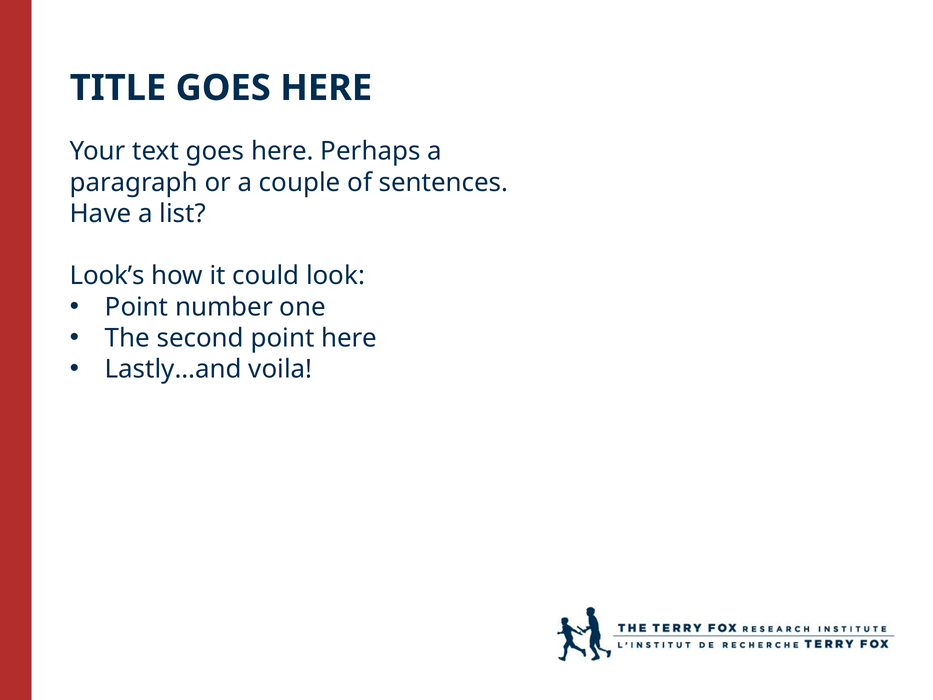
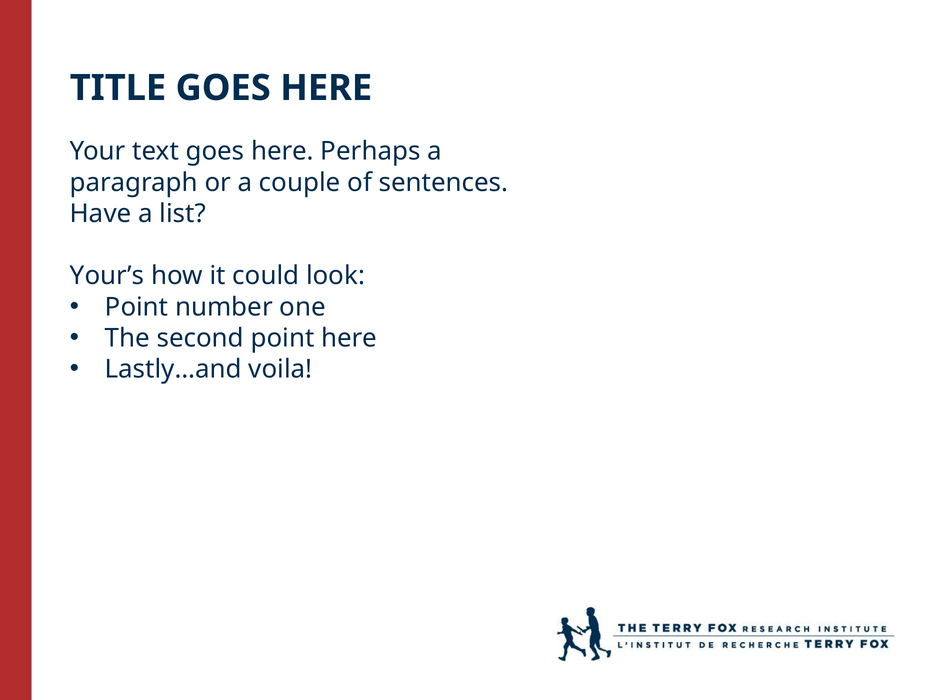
Look’s: Look’s -> Your’s
